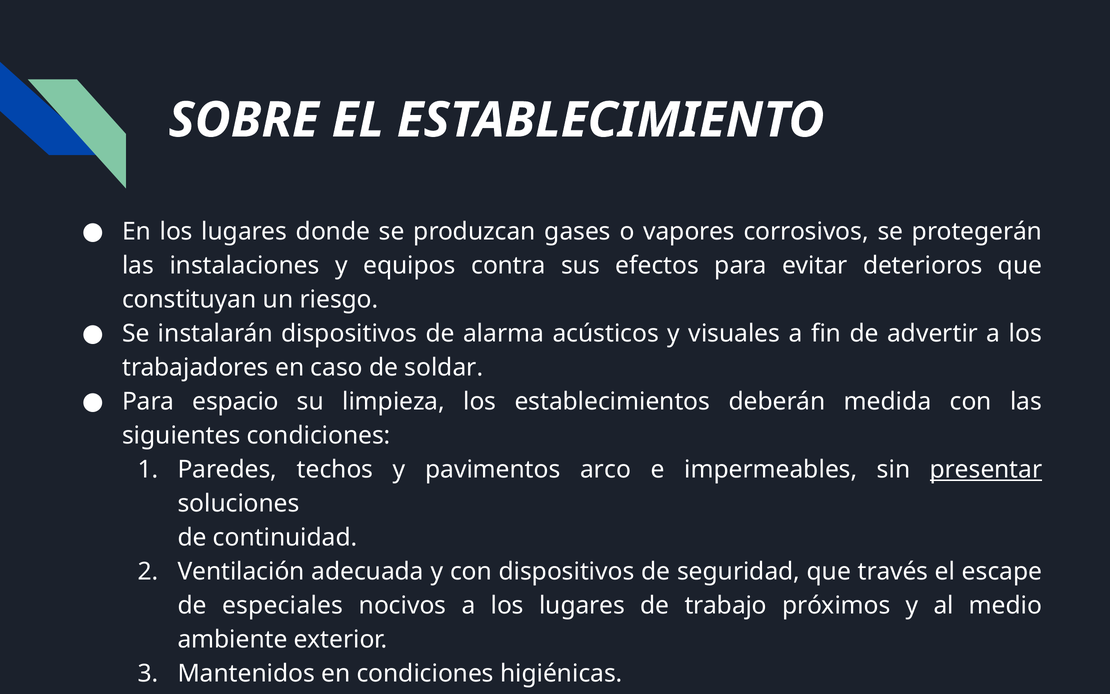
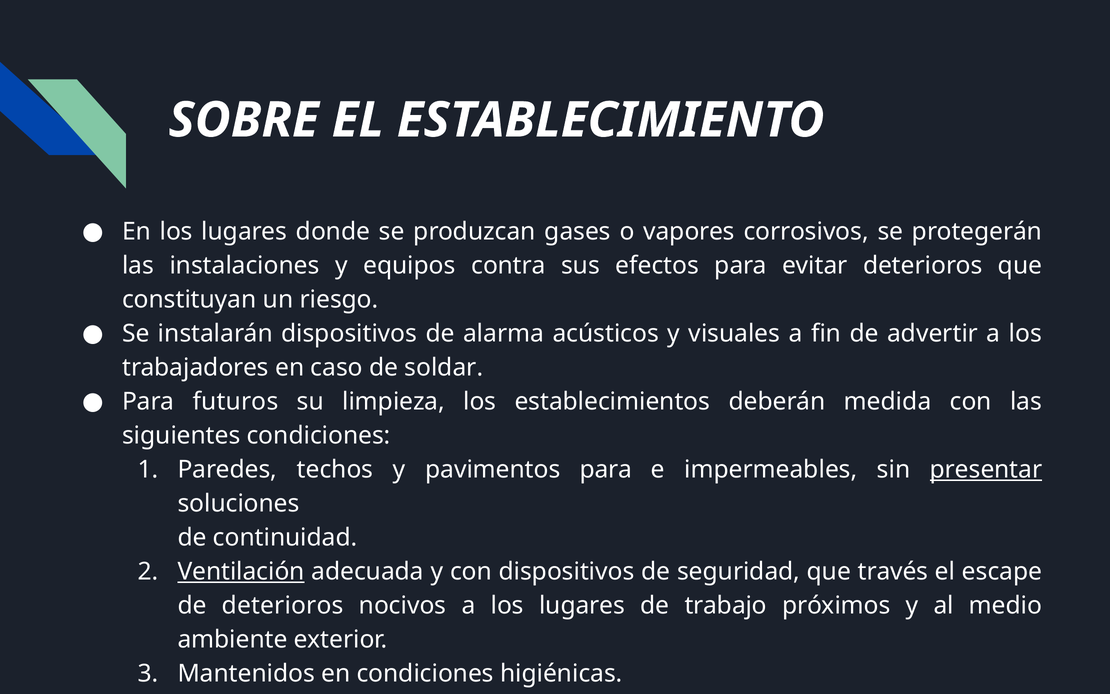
espacio: espacio -> futuros
pavimentos arco: arco -> para
Ventilación underline: none -> present
de especiales: especiales -> deterioros
